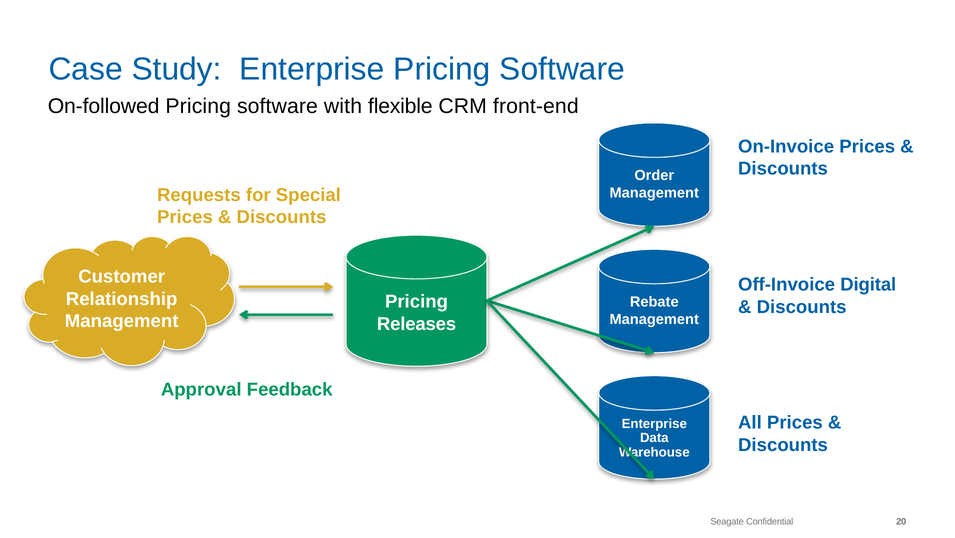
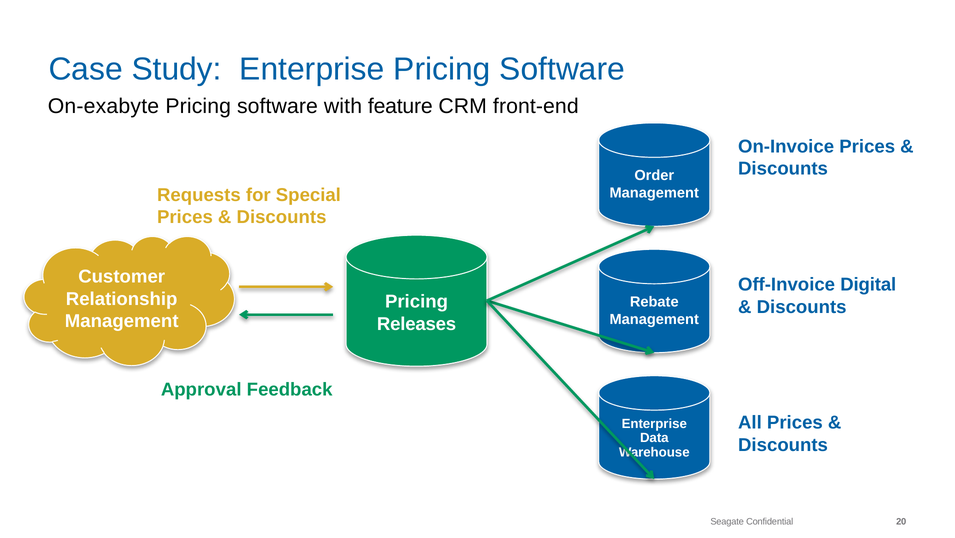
On-followed: On-followed -> On-exabyte
flexible: flexible -> feature
